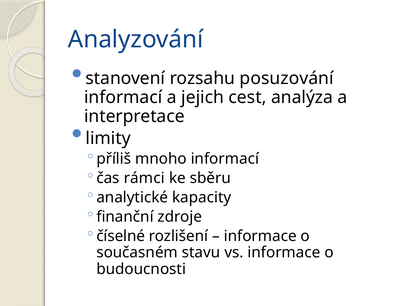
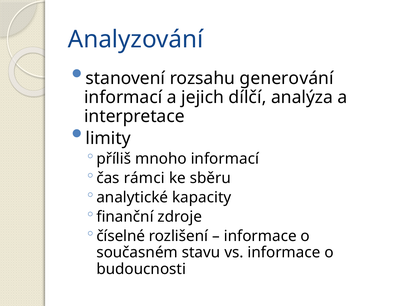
posuzování: posuzování -> generování
cest: cest -> dílčí
